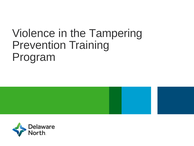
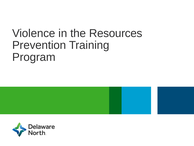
Tampering: Tampering -> Resources
